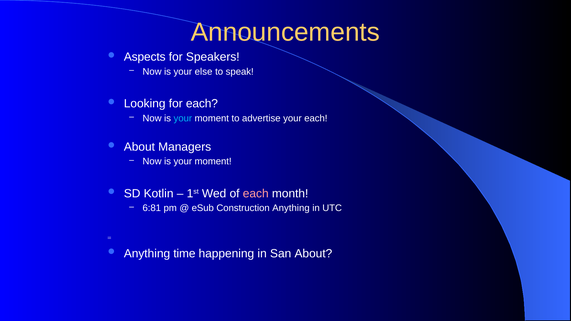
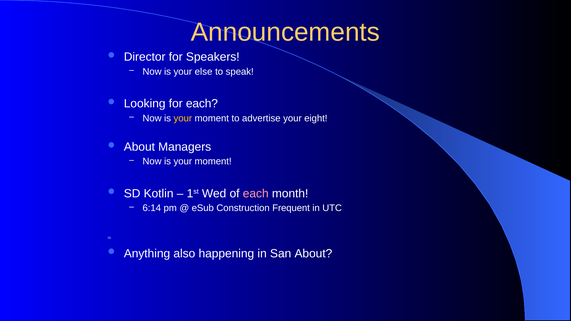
Aspects: Aspects -> Director
your at (183, 118) colour: light blue -> yellow
your each: each -> eight
6:81: 6:81 -> 6:14
Construction Anything: Anything -> Frequent
time: time -> also
